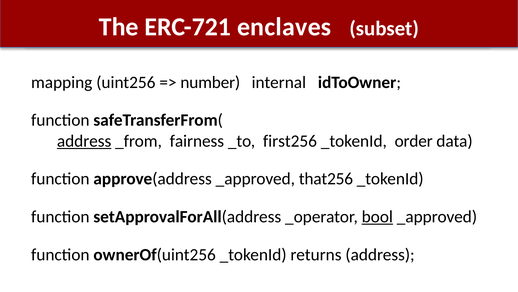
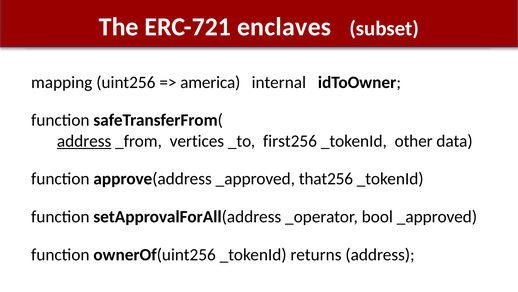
number: number -> america
fairness: fairness -> vertices
order: order -> other
bool underline: present -> none
